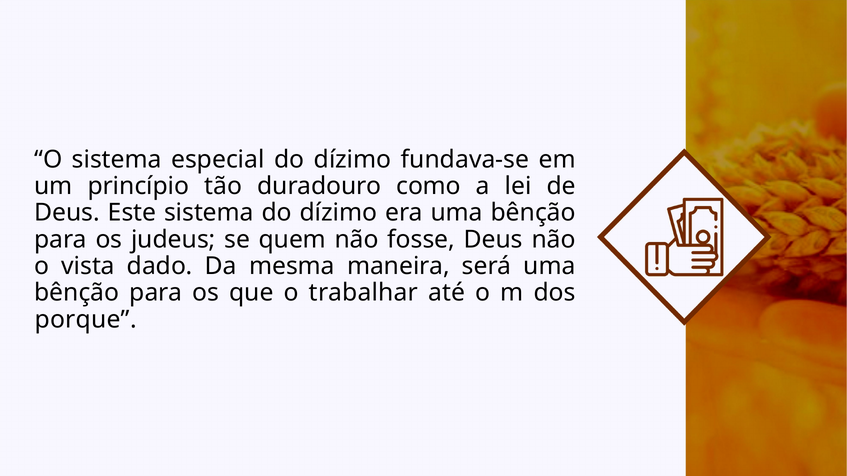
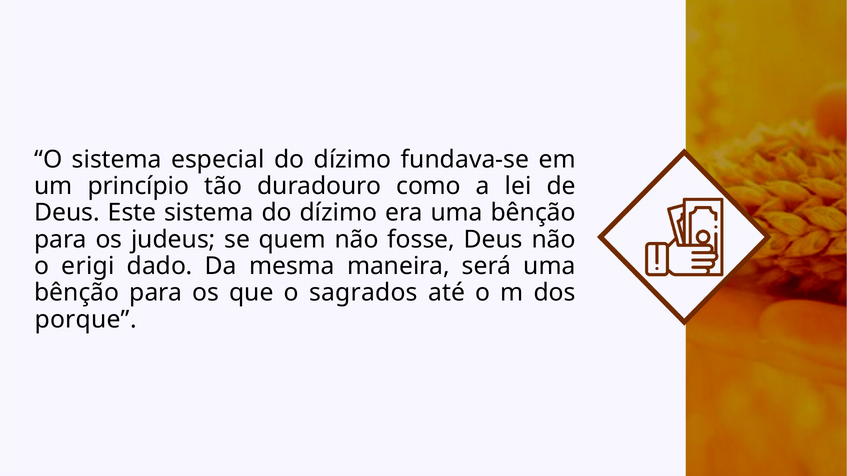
vista: vista -> erigi
trabalhar: trabalhar -> sagrados
